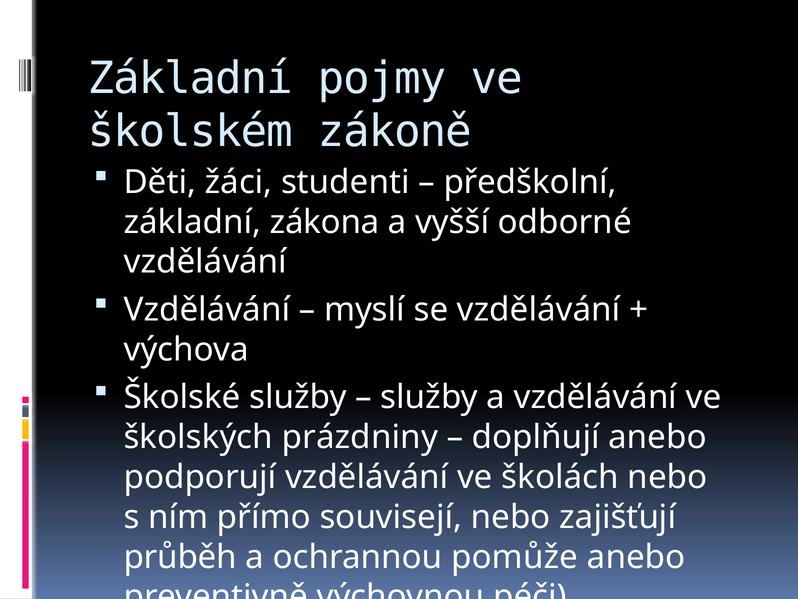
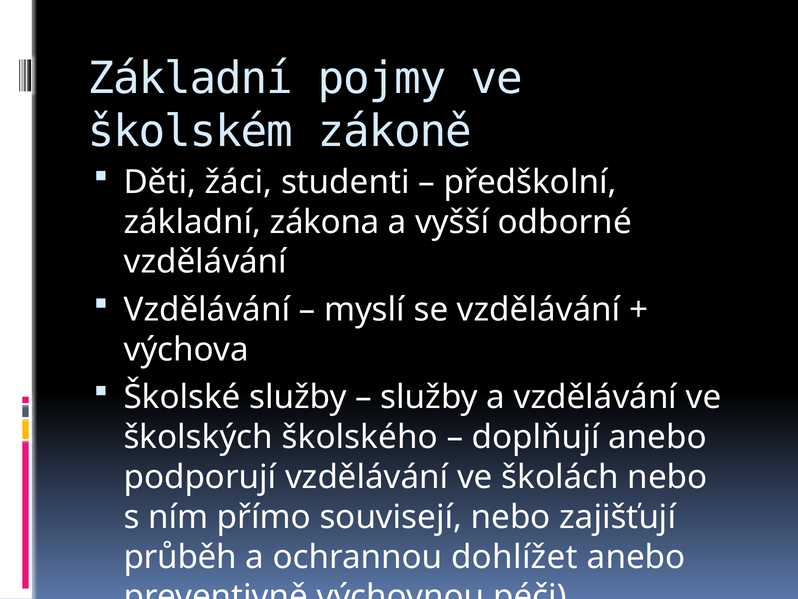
prázdniny: prázdniny -> školského
pomůže: pomůže -> dohlížet
